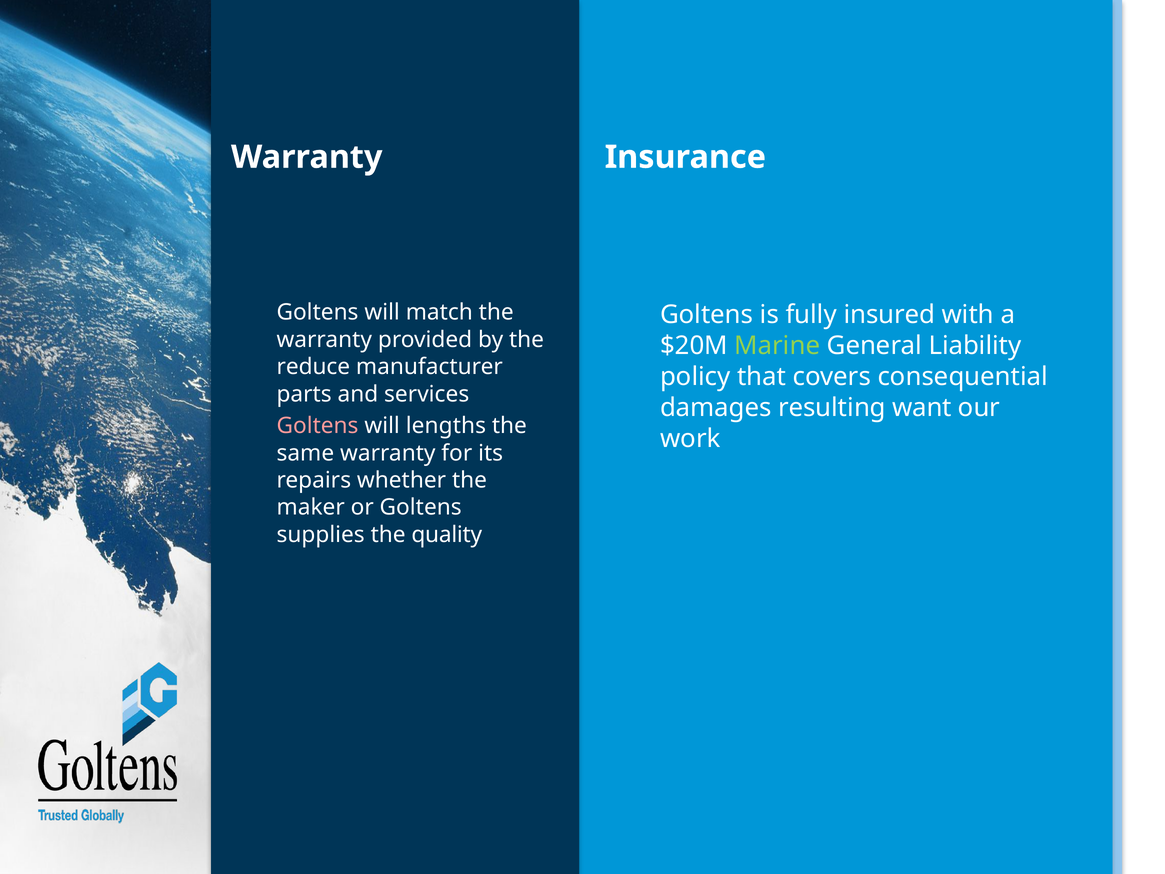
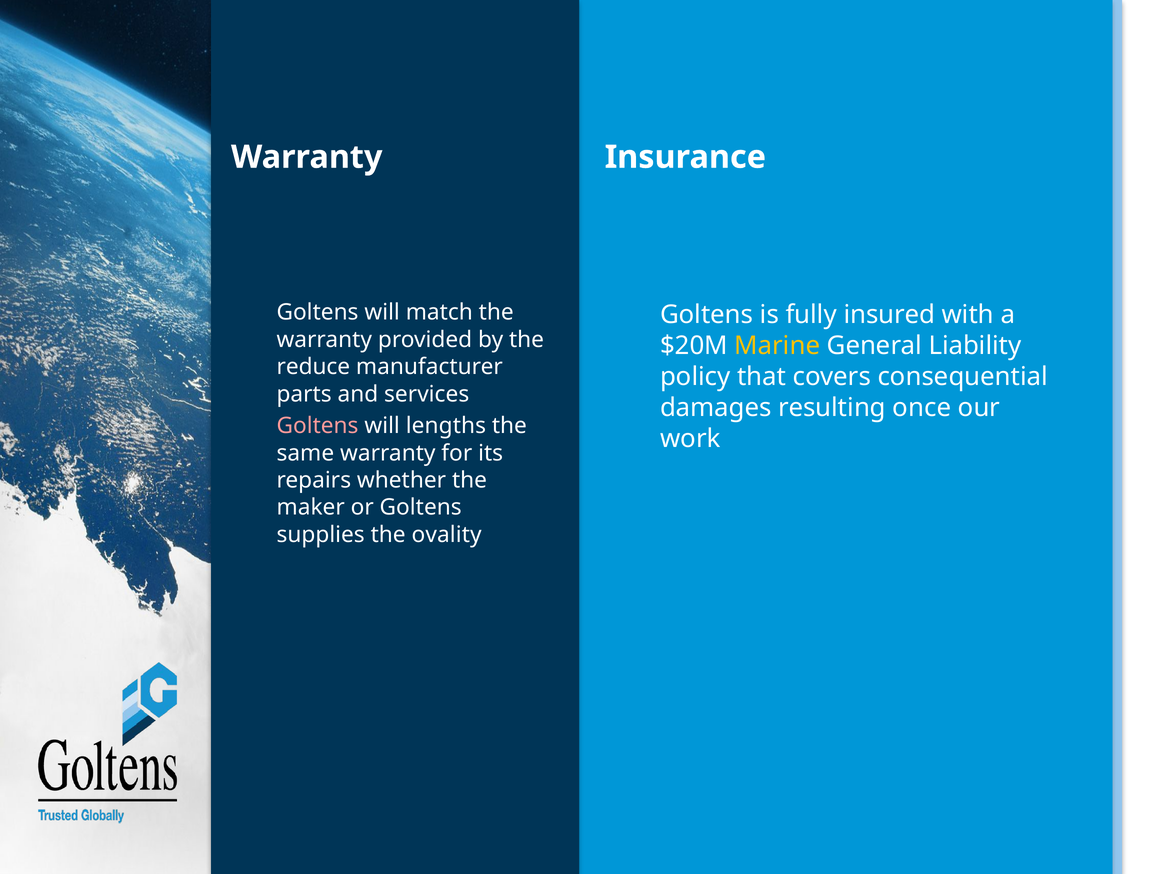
Marine colour: light green -> yellow
want: want -> once
quality: quality -> ovality
